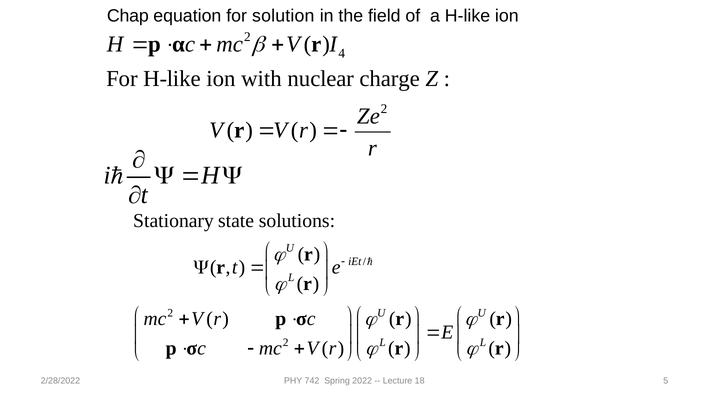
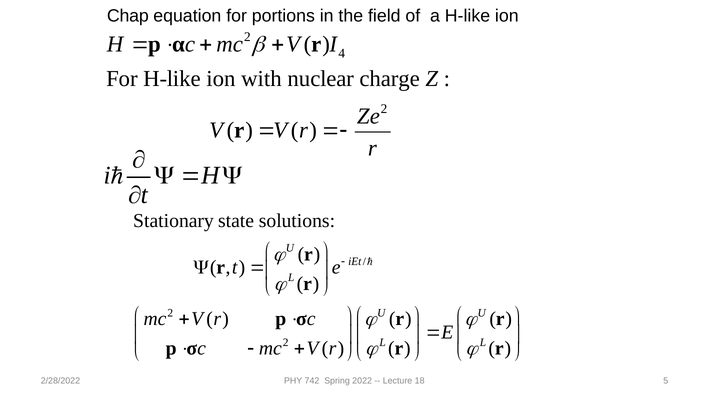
solution: solution -> portions
